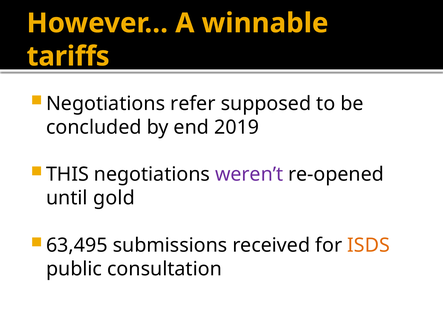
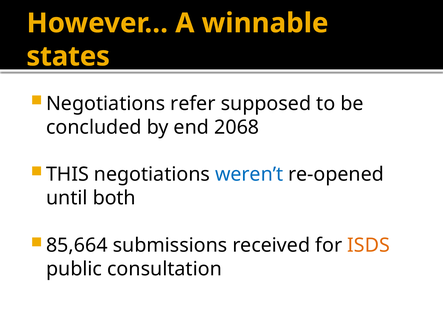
tariffs: tariffs -> states
2019: 2019 -> 2068
weren’t colour: purple -> blue
gold: gold -> both
63,495: 63,495 -> 85,664
